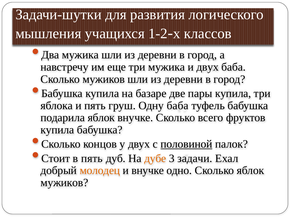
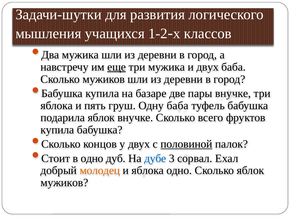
еще underline: none -> present
пары купила: купила -> внучке
в пять: пять -> одно
дубе colour: orange -> blue
задачи: задачи -> сорвал
и внучке: внучке -> яблока
